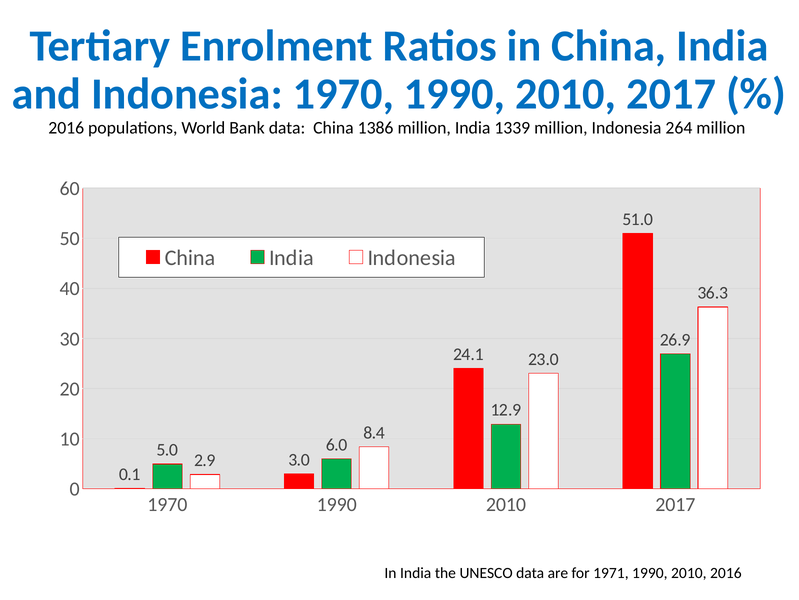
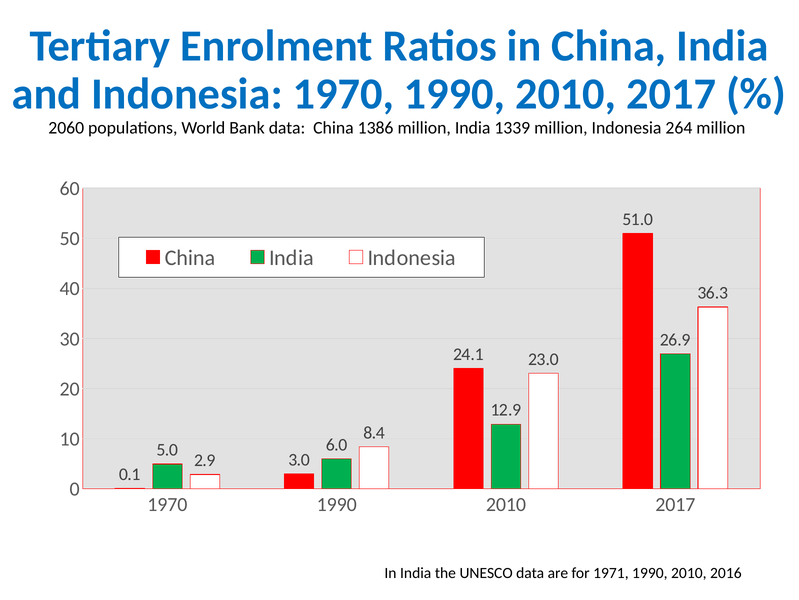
2016 at (66, 128): 2016 -> 2060
